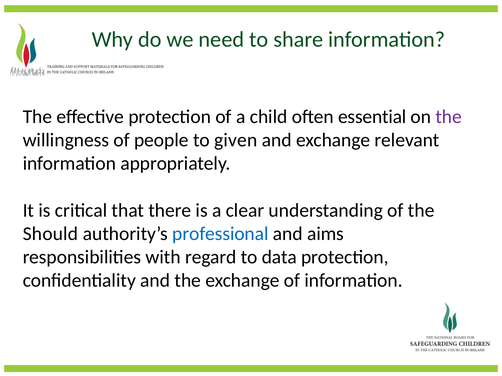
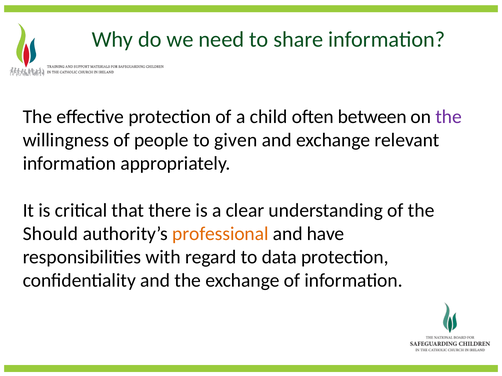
essential: essential -> between
professional colour: blue -> orange
aims: aims -> have
